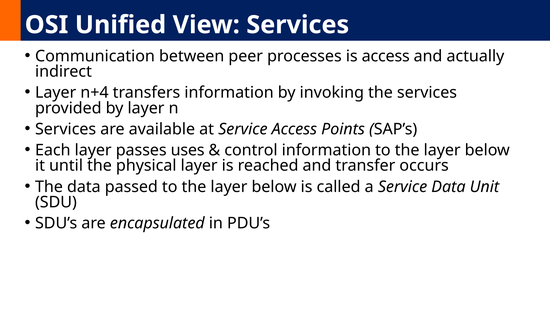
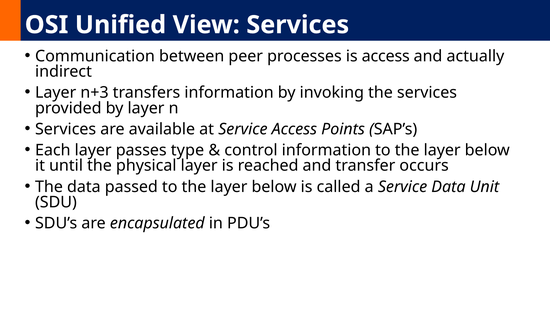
n+4: n+4 -> n+3
uses: uses -> type
